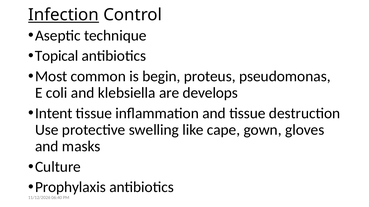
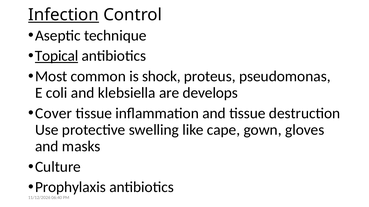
Topical underline: none -> present
begin: begin -> shock
Intent: Intent -> Cover
